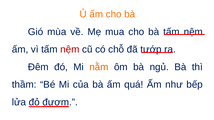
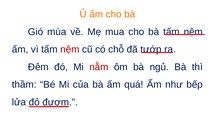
nằm colour: orange -> red
